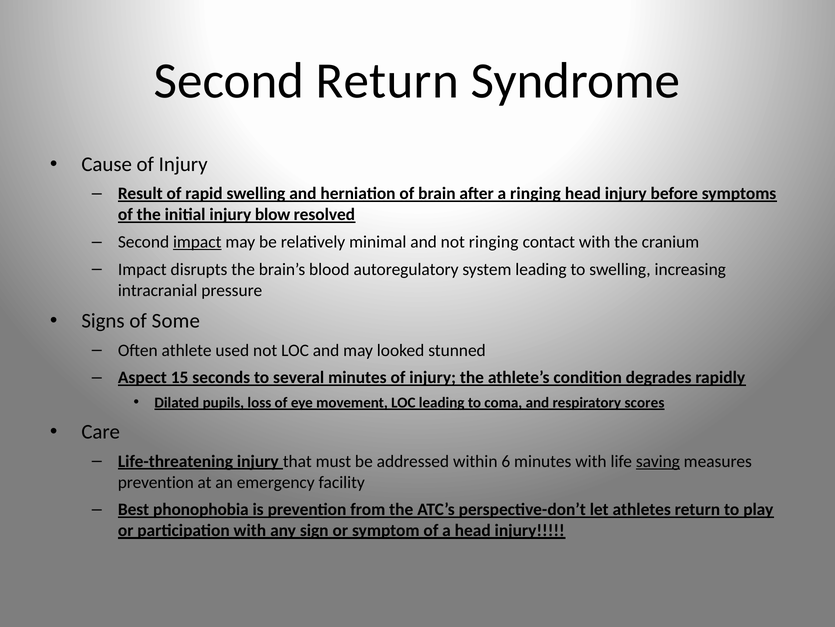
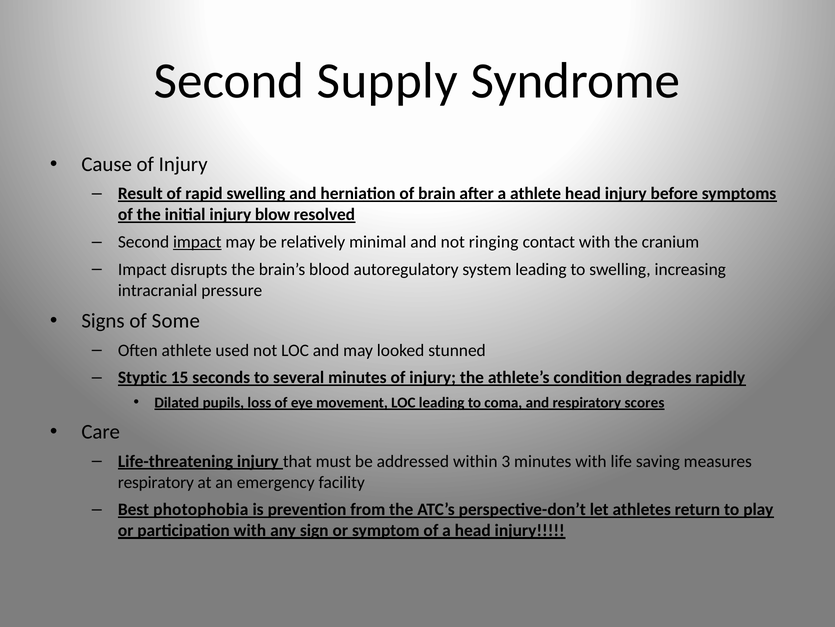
Second Return: Return -> Supply
a ringing: ringing -> athlete
Aspect: Aspect -> Styptic
6: 6 -> 3
saving underline: present -> none
prevention at (156, 482): prevention -> respiratory
phonophobia: phonophobia -> photophobia
